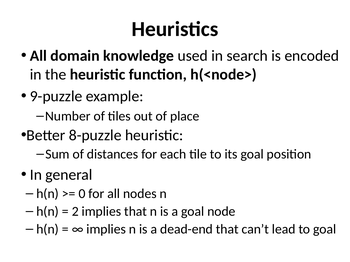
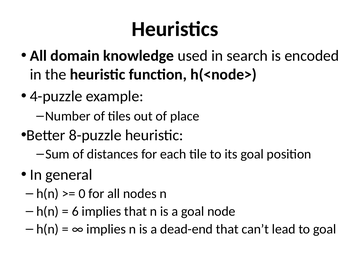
9-puzzle: 9-puzzle -> 4-puzzle
2: 2 -> 6
